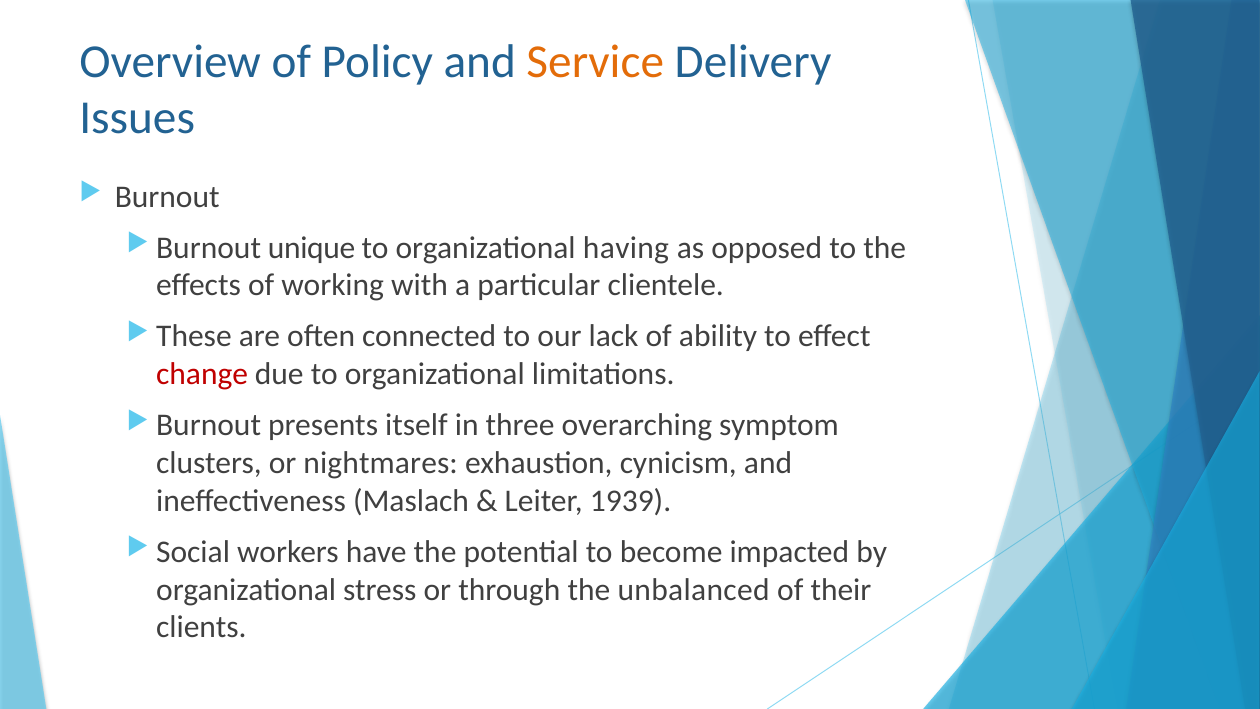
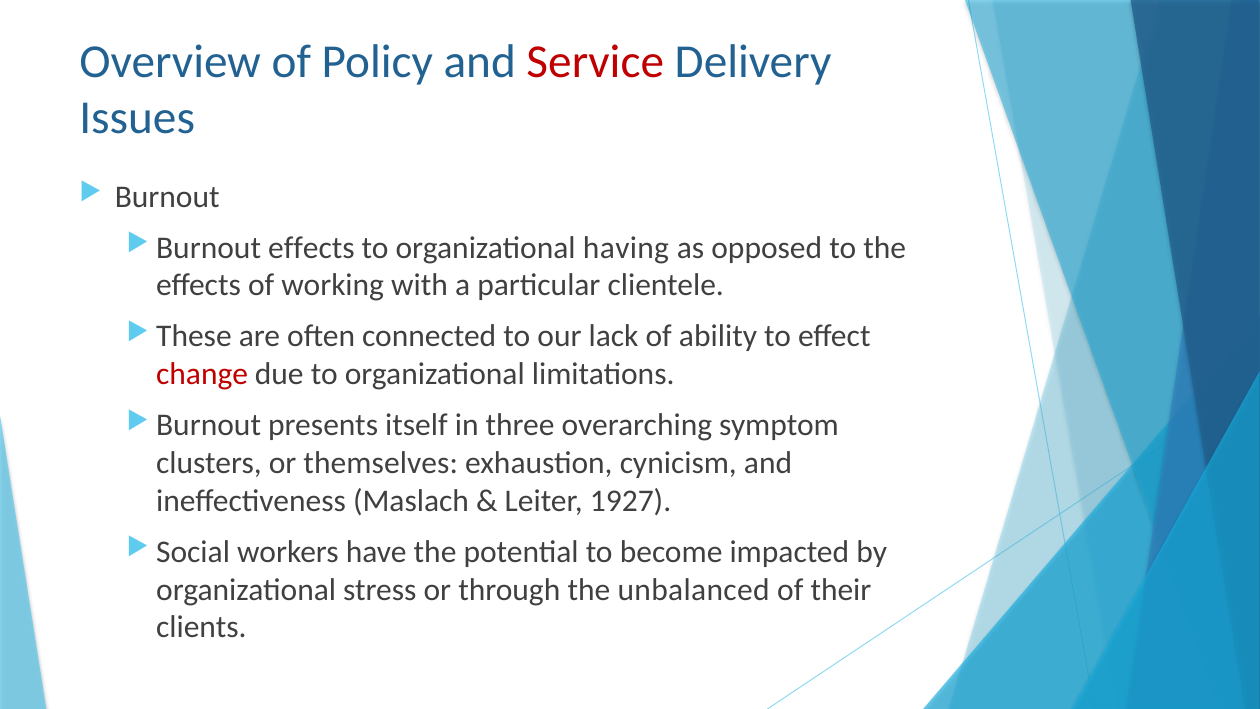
Service colour: orange -> red
unique at (312, 248): unique -> effects
nightmares: nightmares -> themselves
1939: 1939 -> 1927
